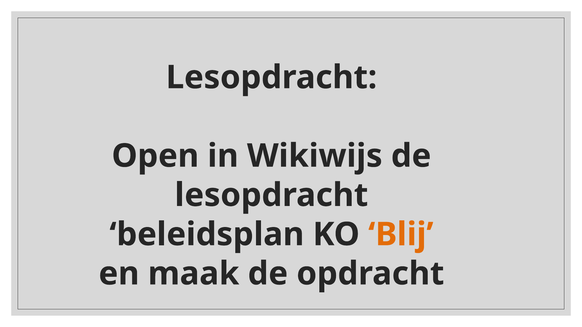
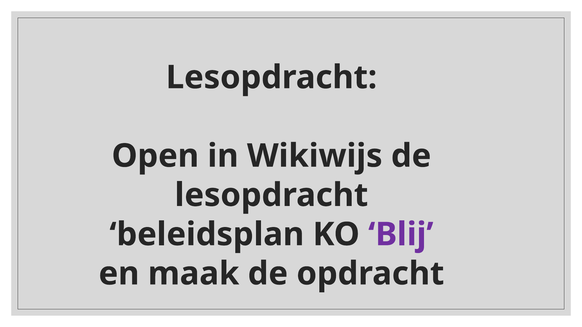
Blij colour: orange -> purple
